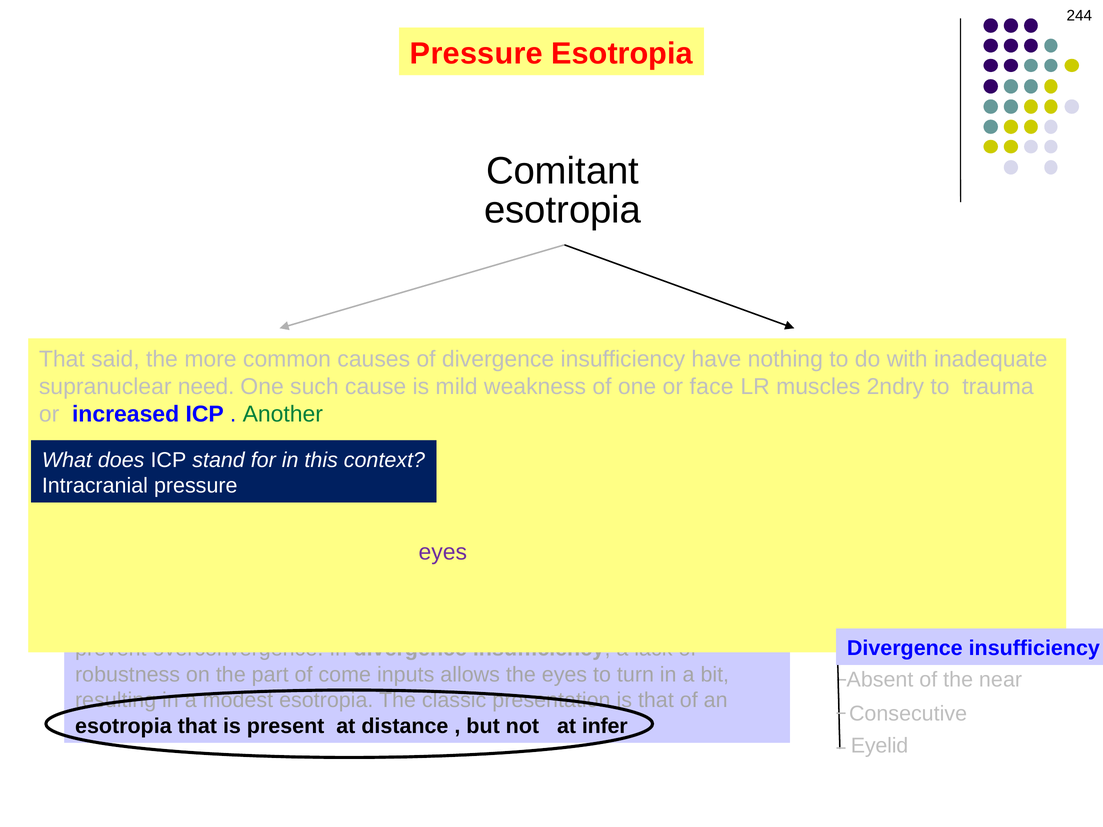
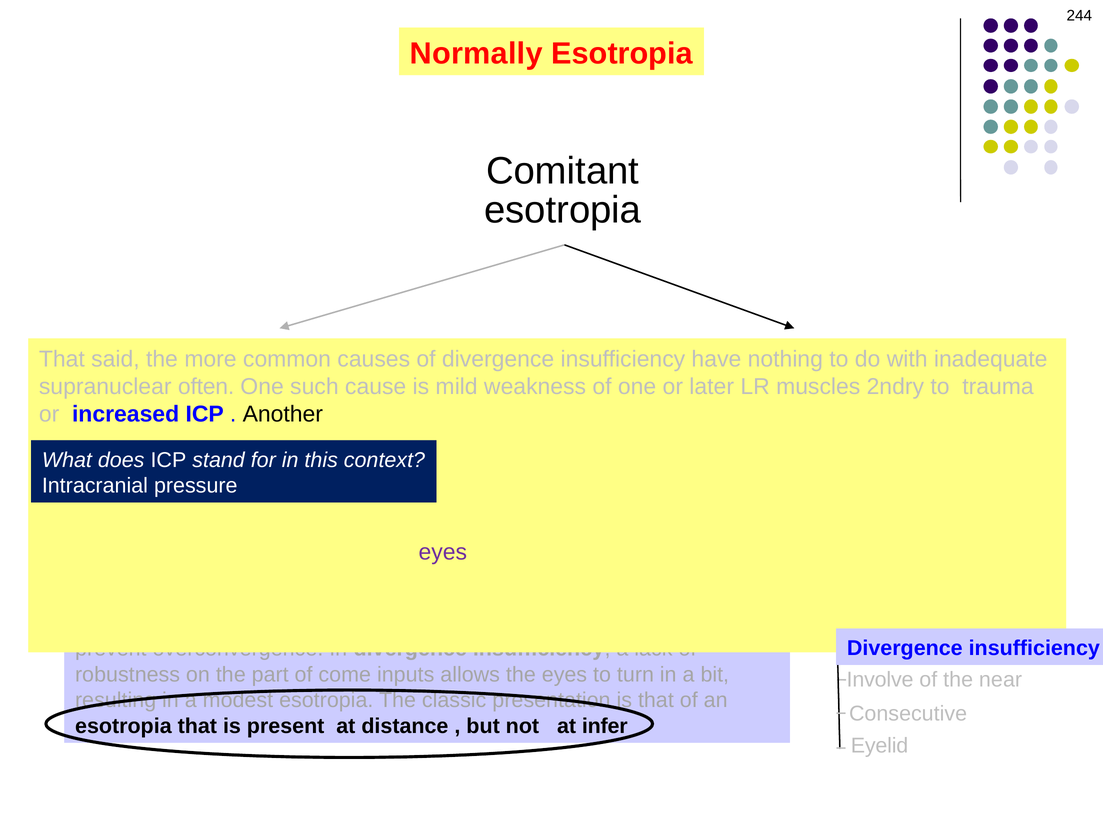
Pressure at (476, 54): Pressure -> Normally
need: need -> often
face: face -> later
Another colour: green -> black
Absent: Absent -> Involve
